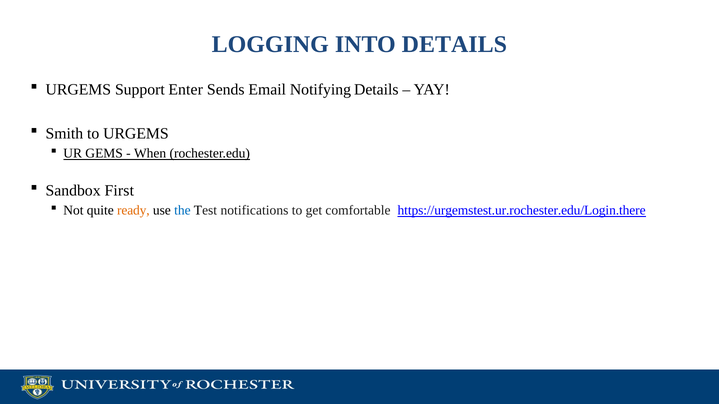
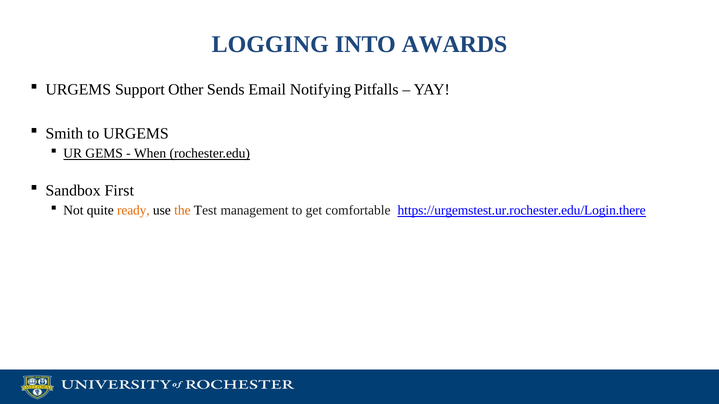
INTO DETAILS: DETAILS -> AWARDS
Enter: Enter -> Other
Notifying Details: Details -> Pitfalls
the colour: blue -> orange
notifications: notifications -> management
